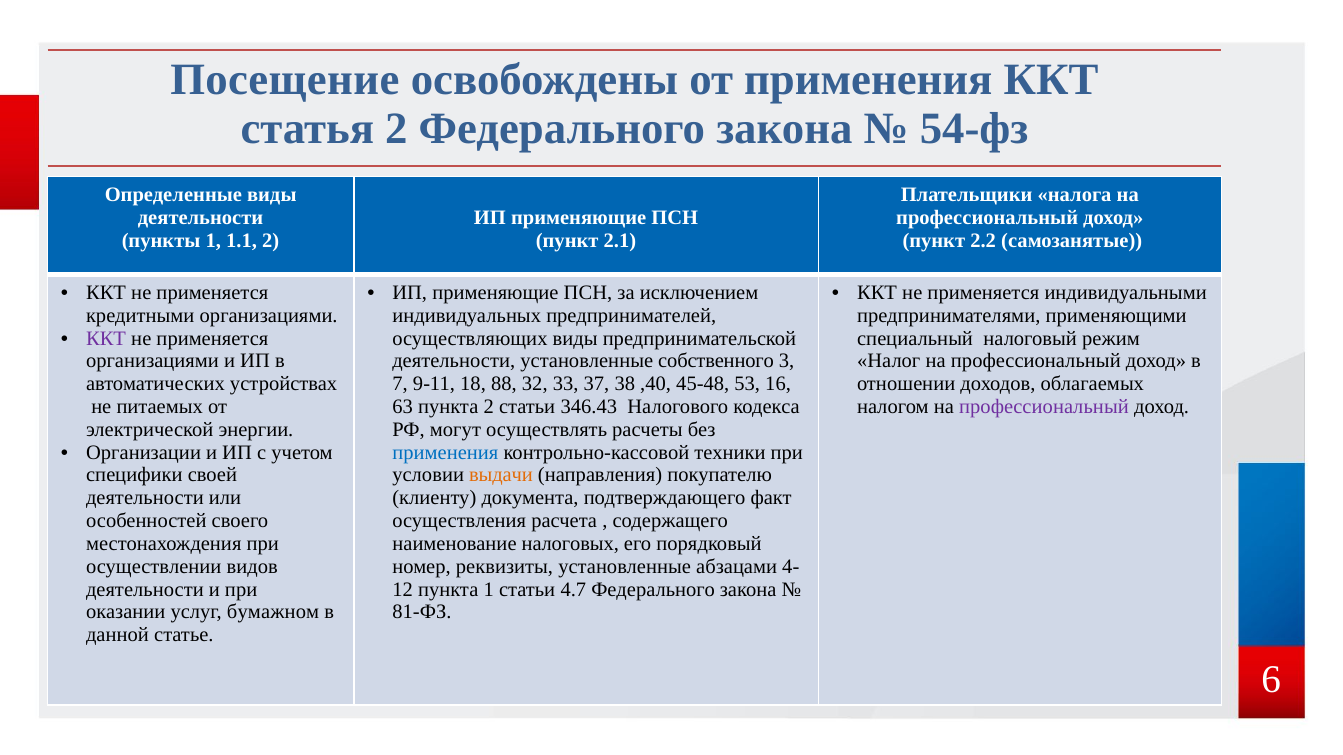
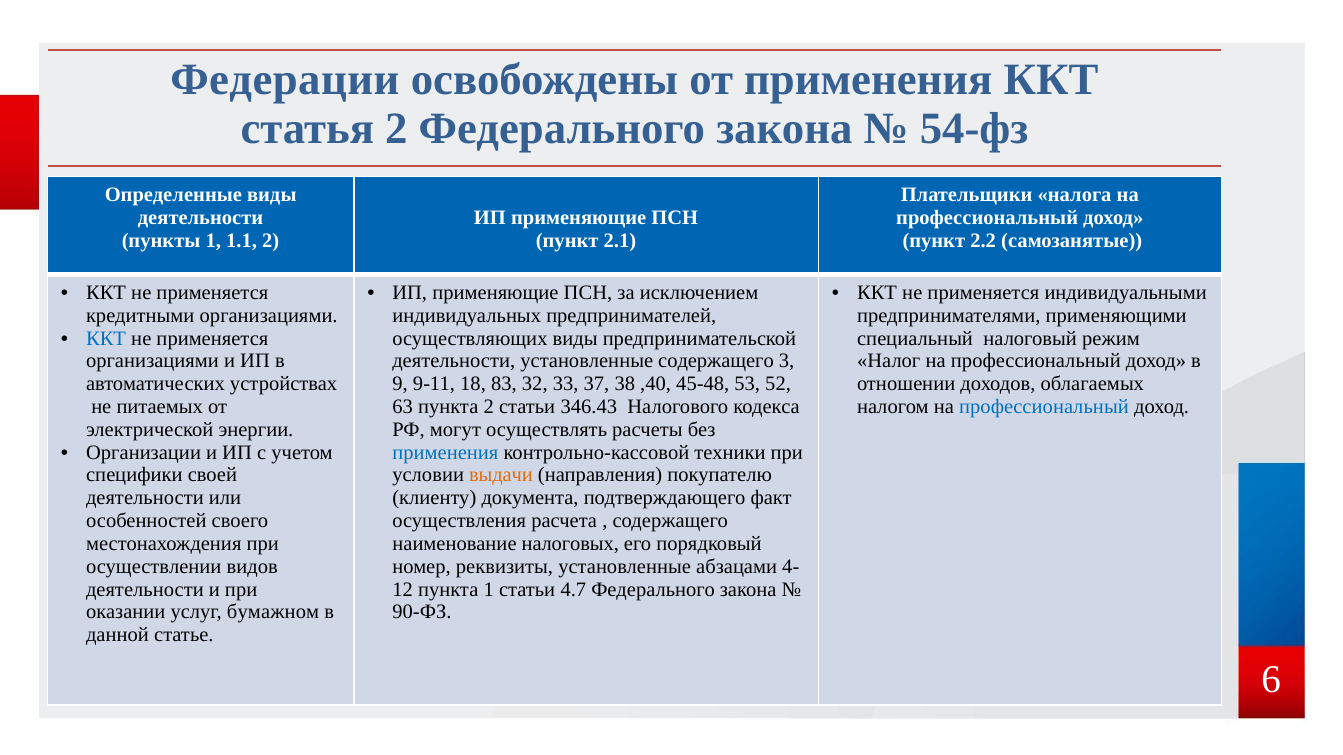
Посещение: Посещение -> Федерации
ККТ at (106, 338) colour: purple -> blue
установленные собственного: собственного -> содержащего
7: 7 -> 9
88: 88 -> 83
16: 16 -> 52
профессиональный at (1044, 407) colour: purple -> blue
81-ФЗ: 81-ФЗ -> 90-ФЗ
